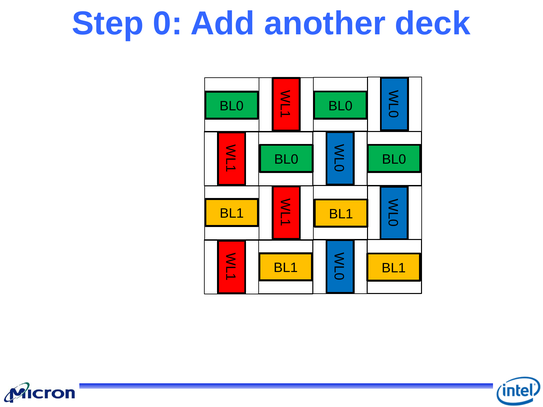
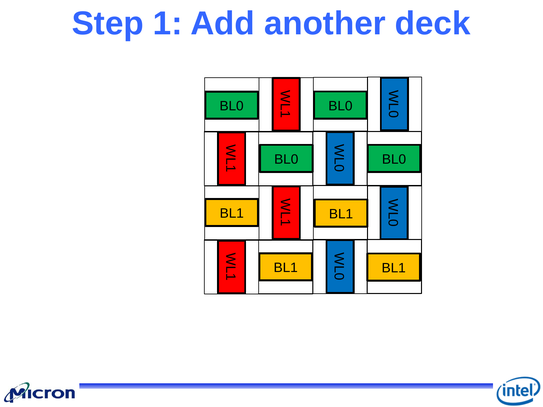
Step 0: 0 -> 1
